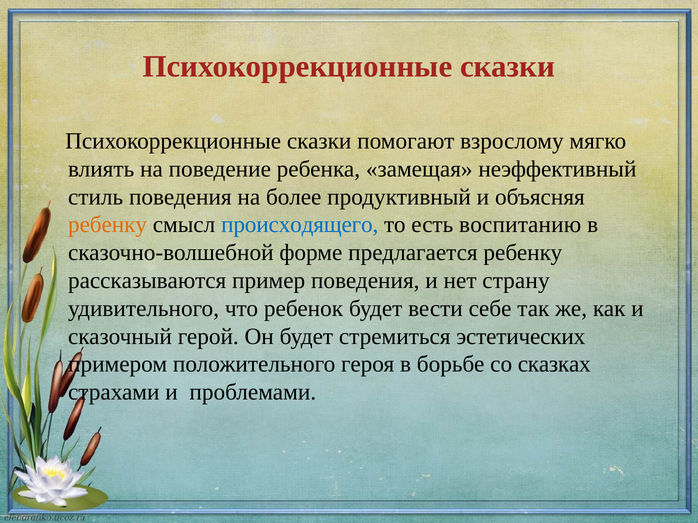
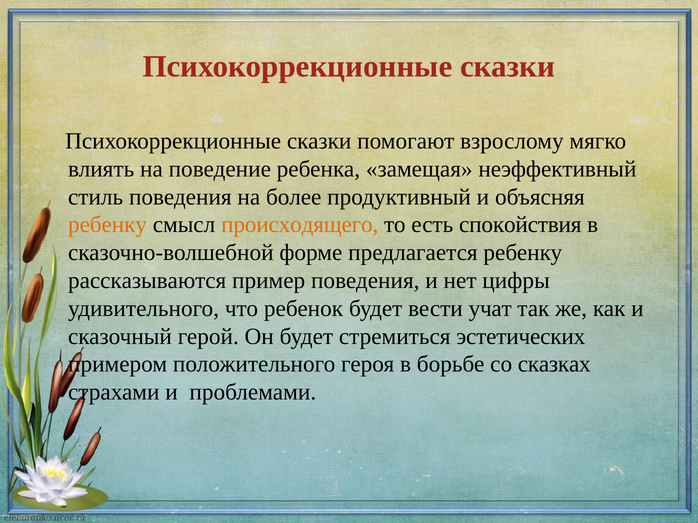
происходящего colour: blue -> orange
воспитанию: воспитанию -> спокойствия
страну: страну -> цифры
себе: себе -> учат
